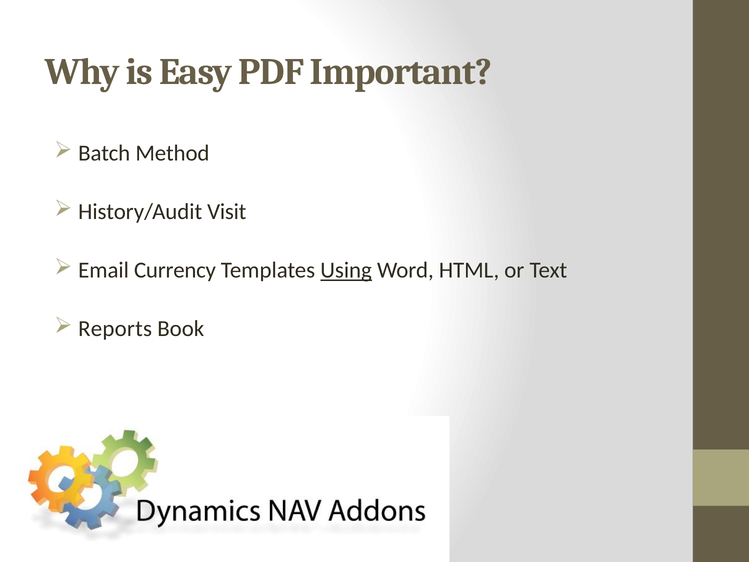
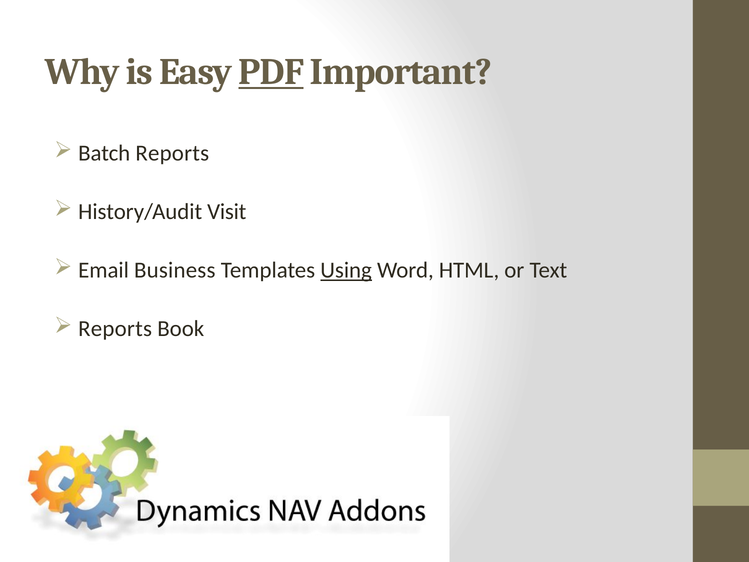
PDF underline: none -> present
Batch Method: Method -> Reports
Currency: Currency -> Business
